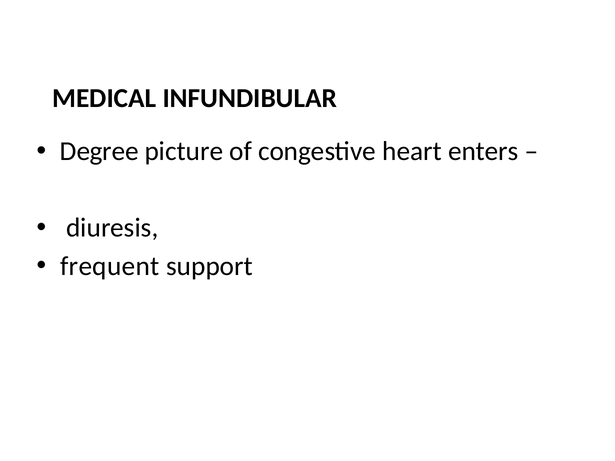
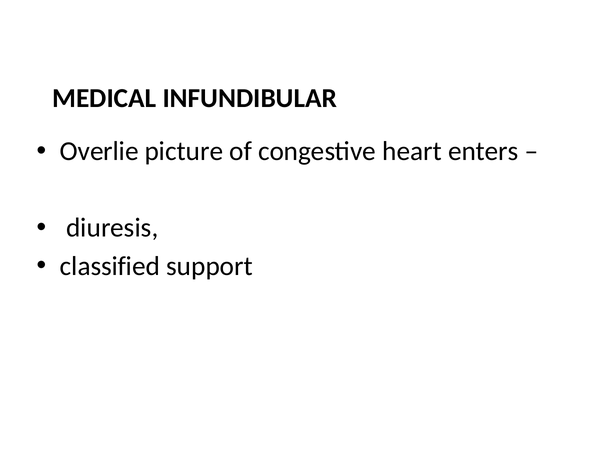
Degree: Degree -> Overlie
frequent: frequent -> classified
